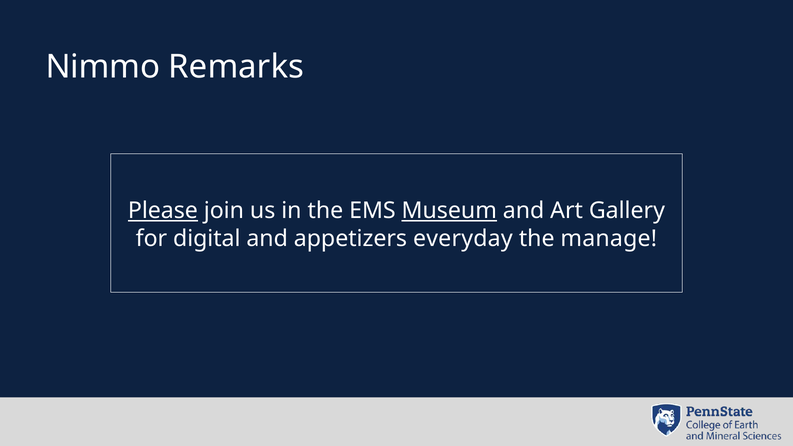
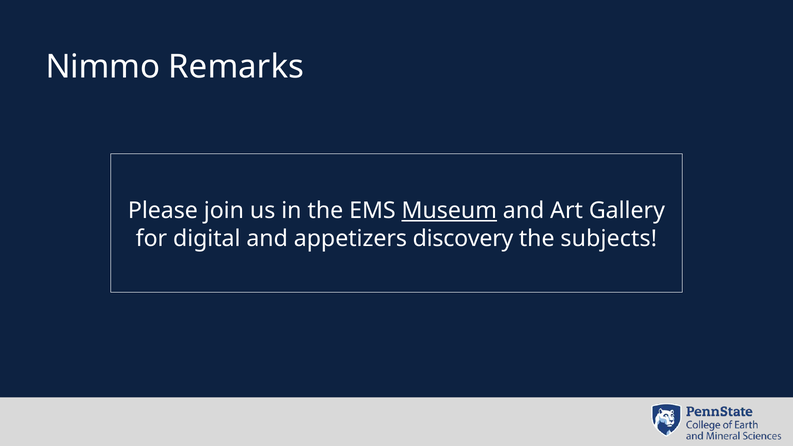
Please underline: present -> none
everyday: everyday -> discovery
manage: manage -> subjects
